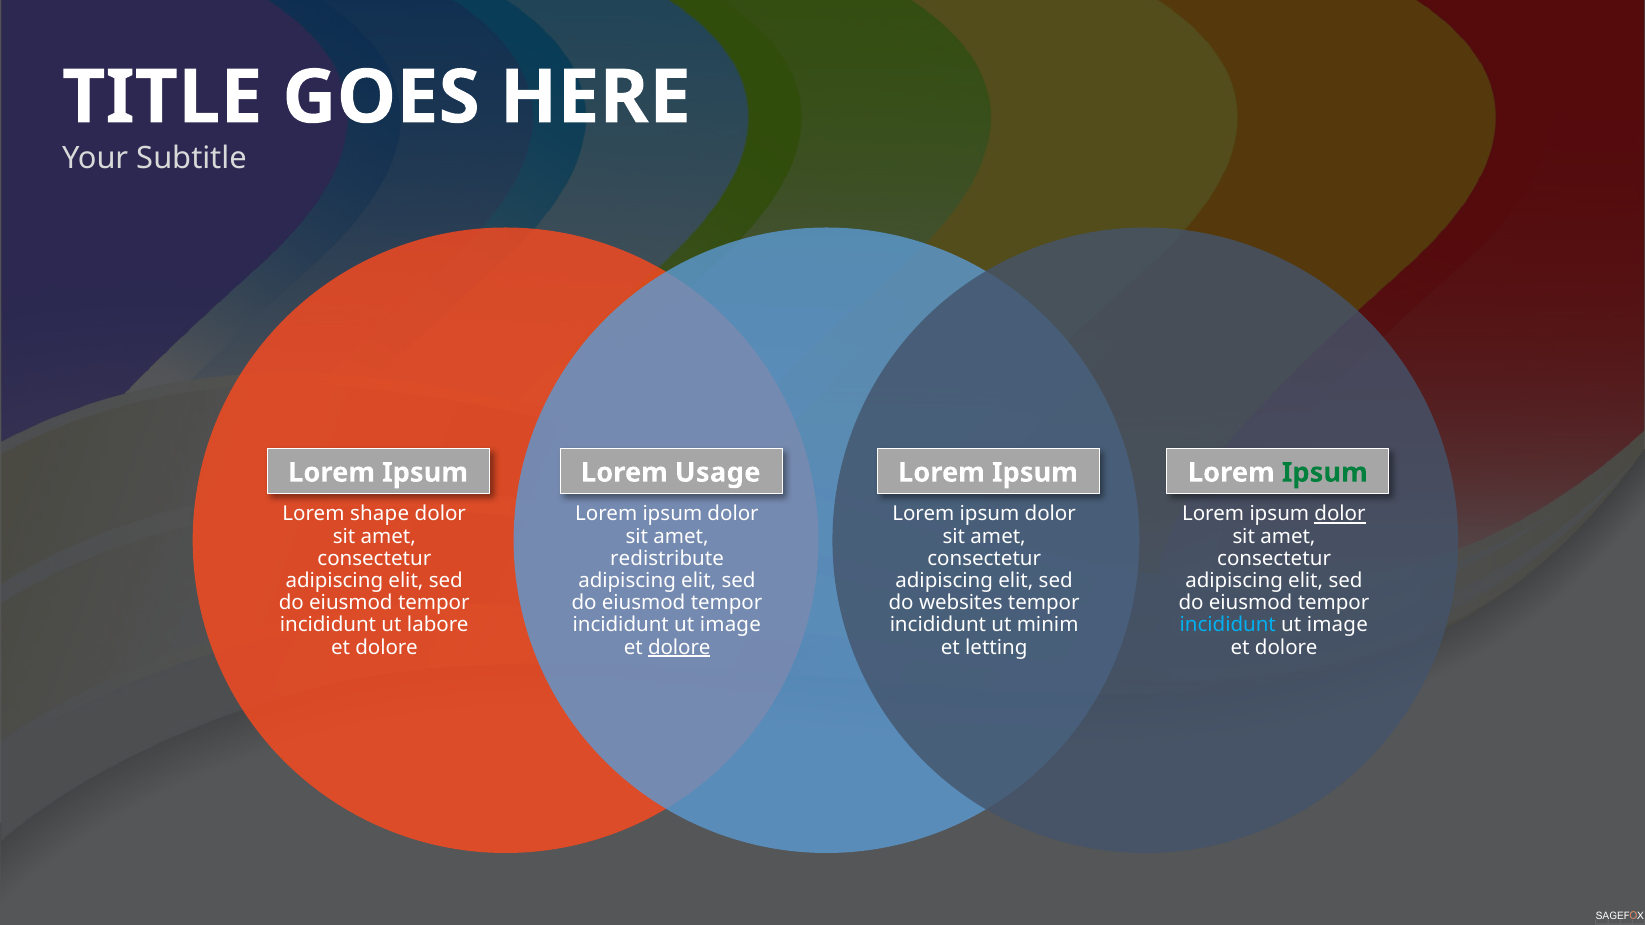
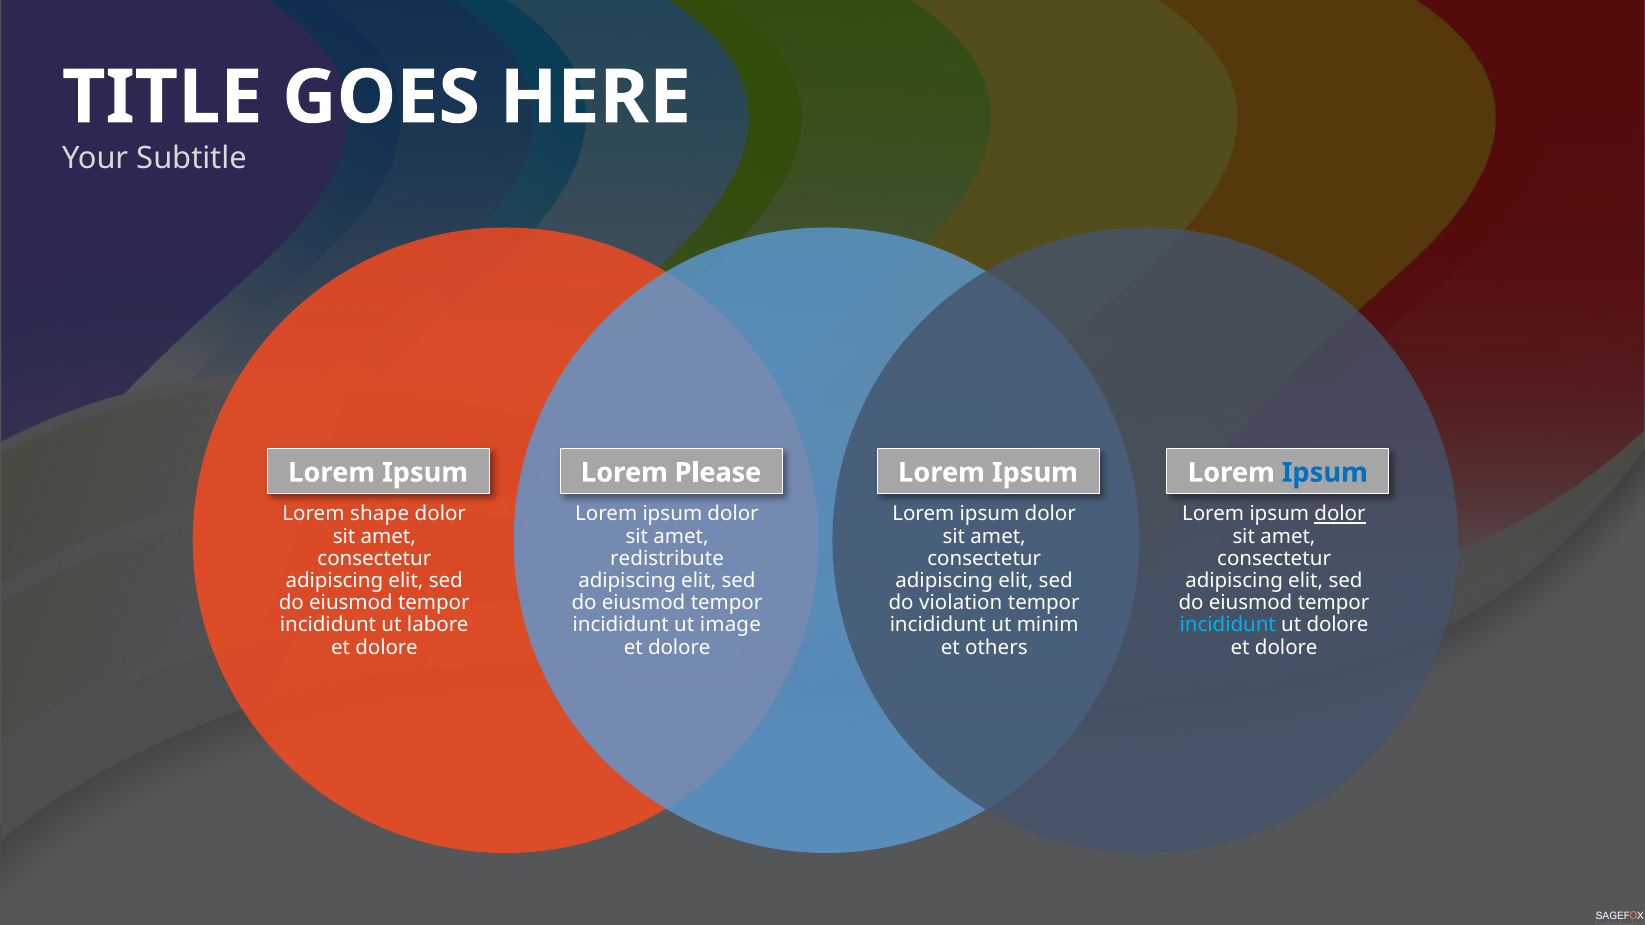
Usage: Usage -> Please
Ipsum at (1325, 473) colour: green -> blue
websites: websites -> violation
image at (1337, 625): image -> dolore
dolore at (679, 647) underline: present -> none
letting: letting -> others
